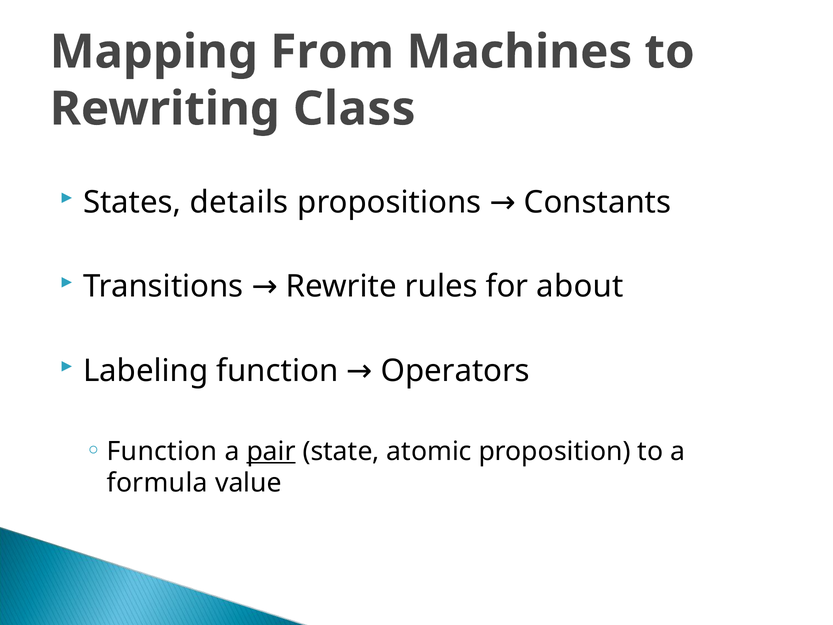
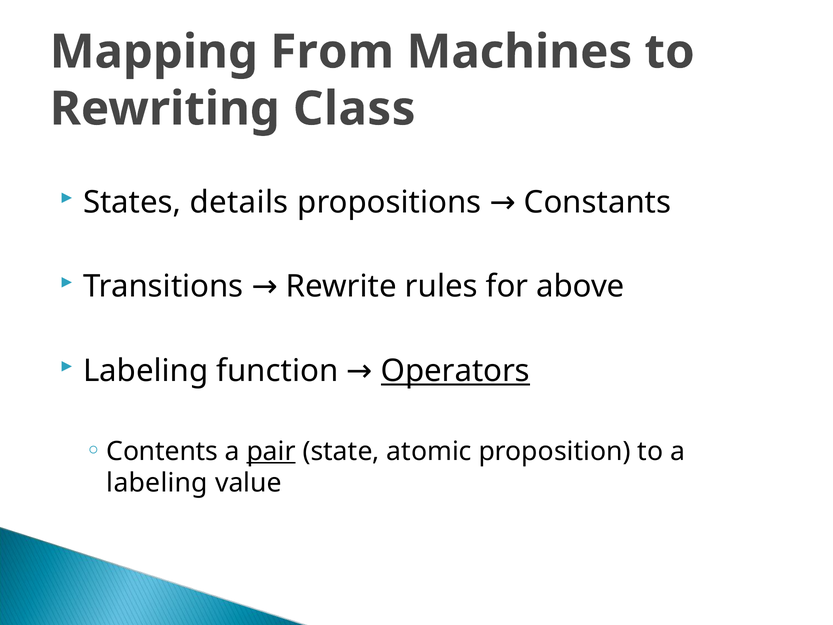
about: about -> above
Operators underline: none -> present
Function at (162, 451): Function -> Contents
formula at (157, 483): formula -> labeling
